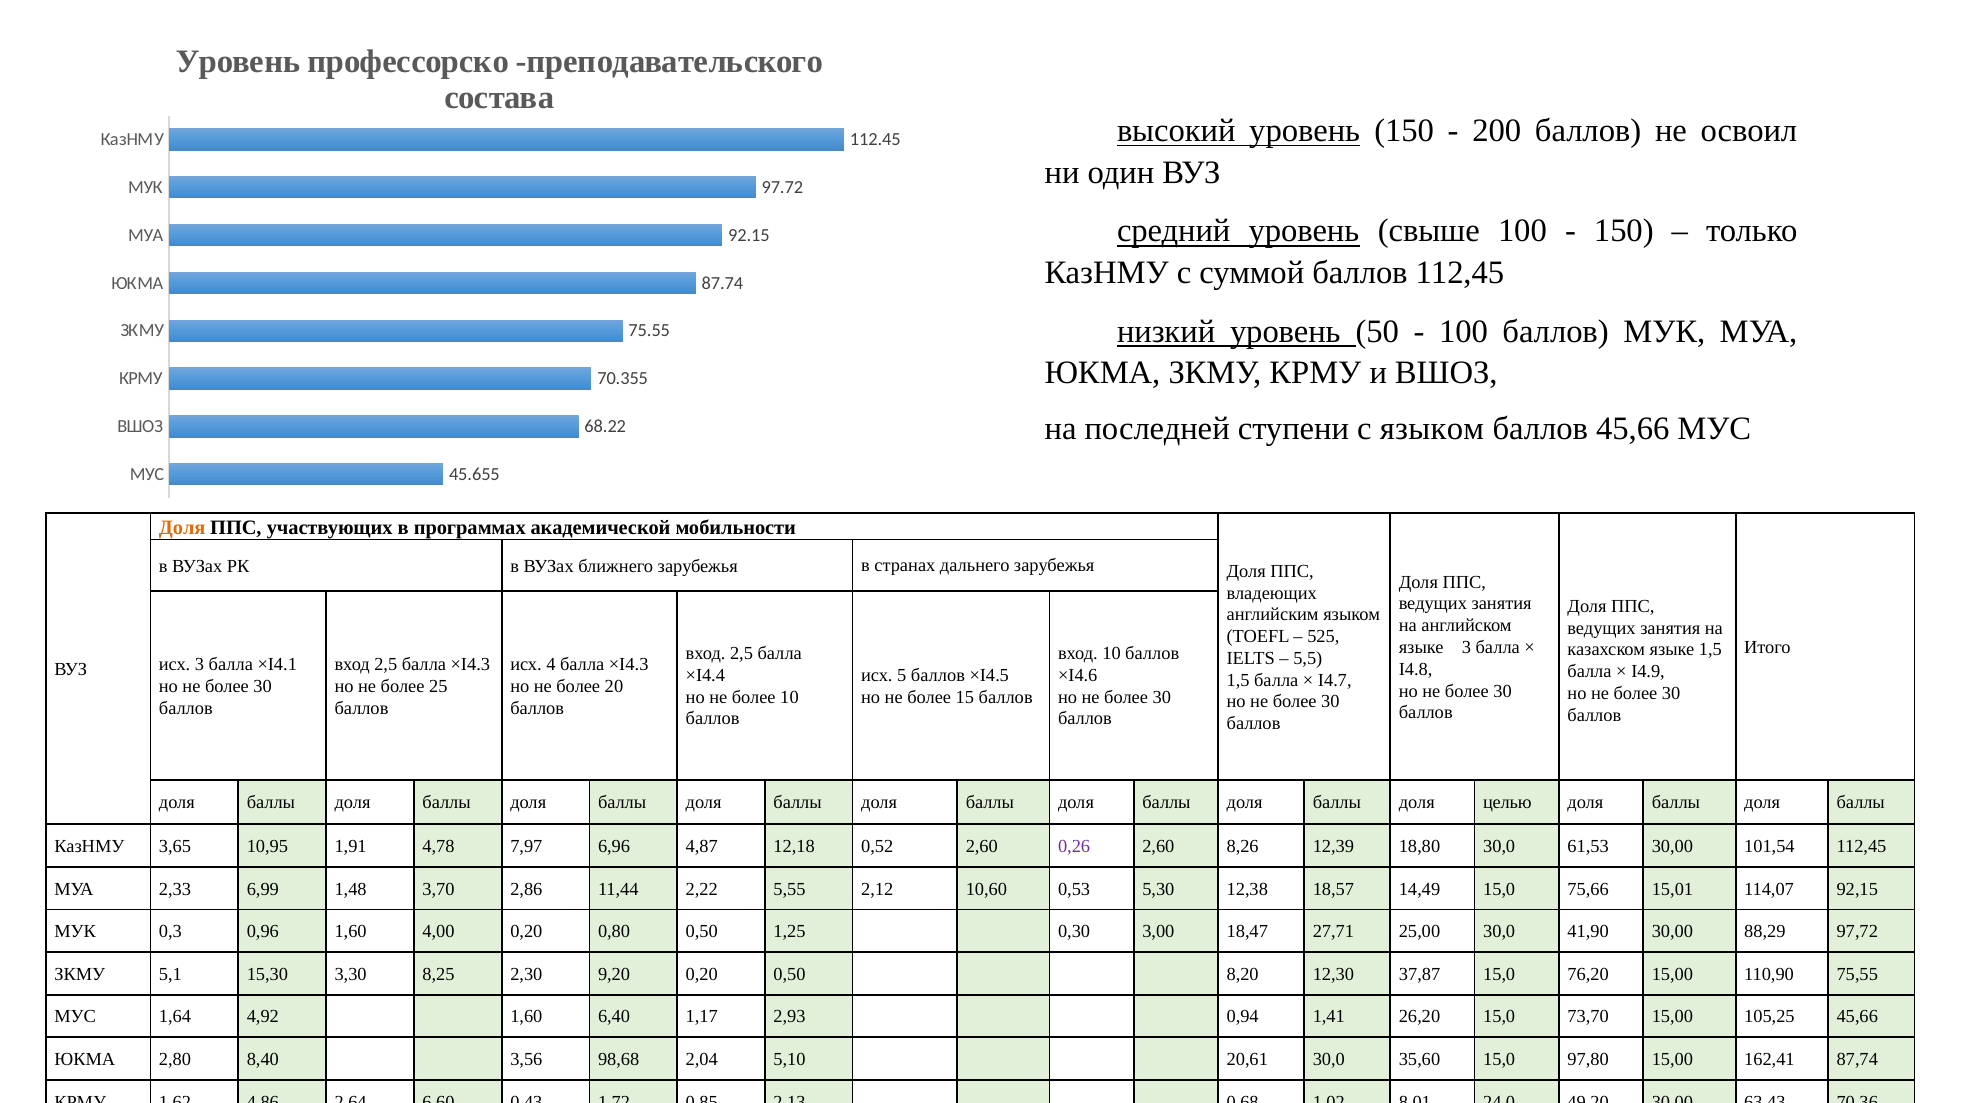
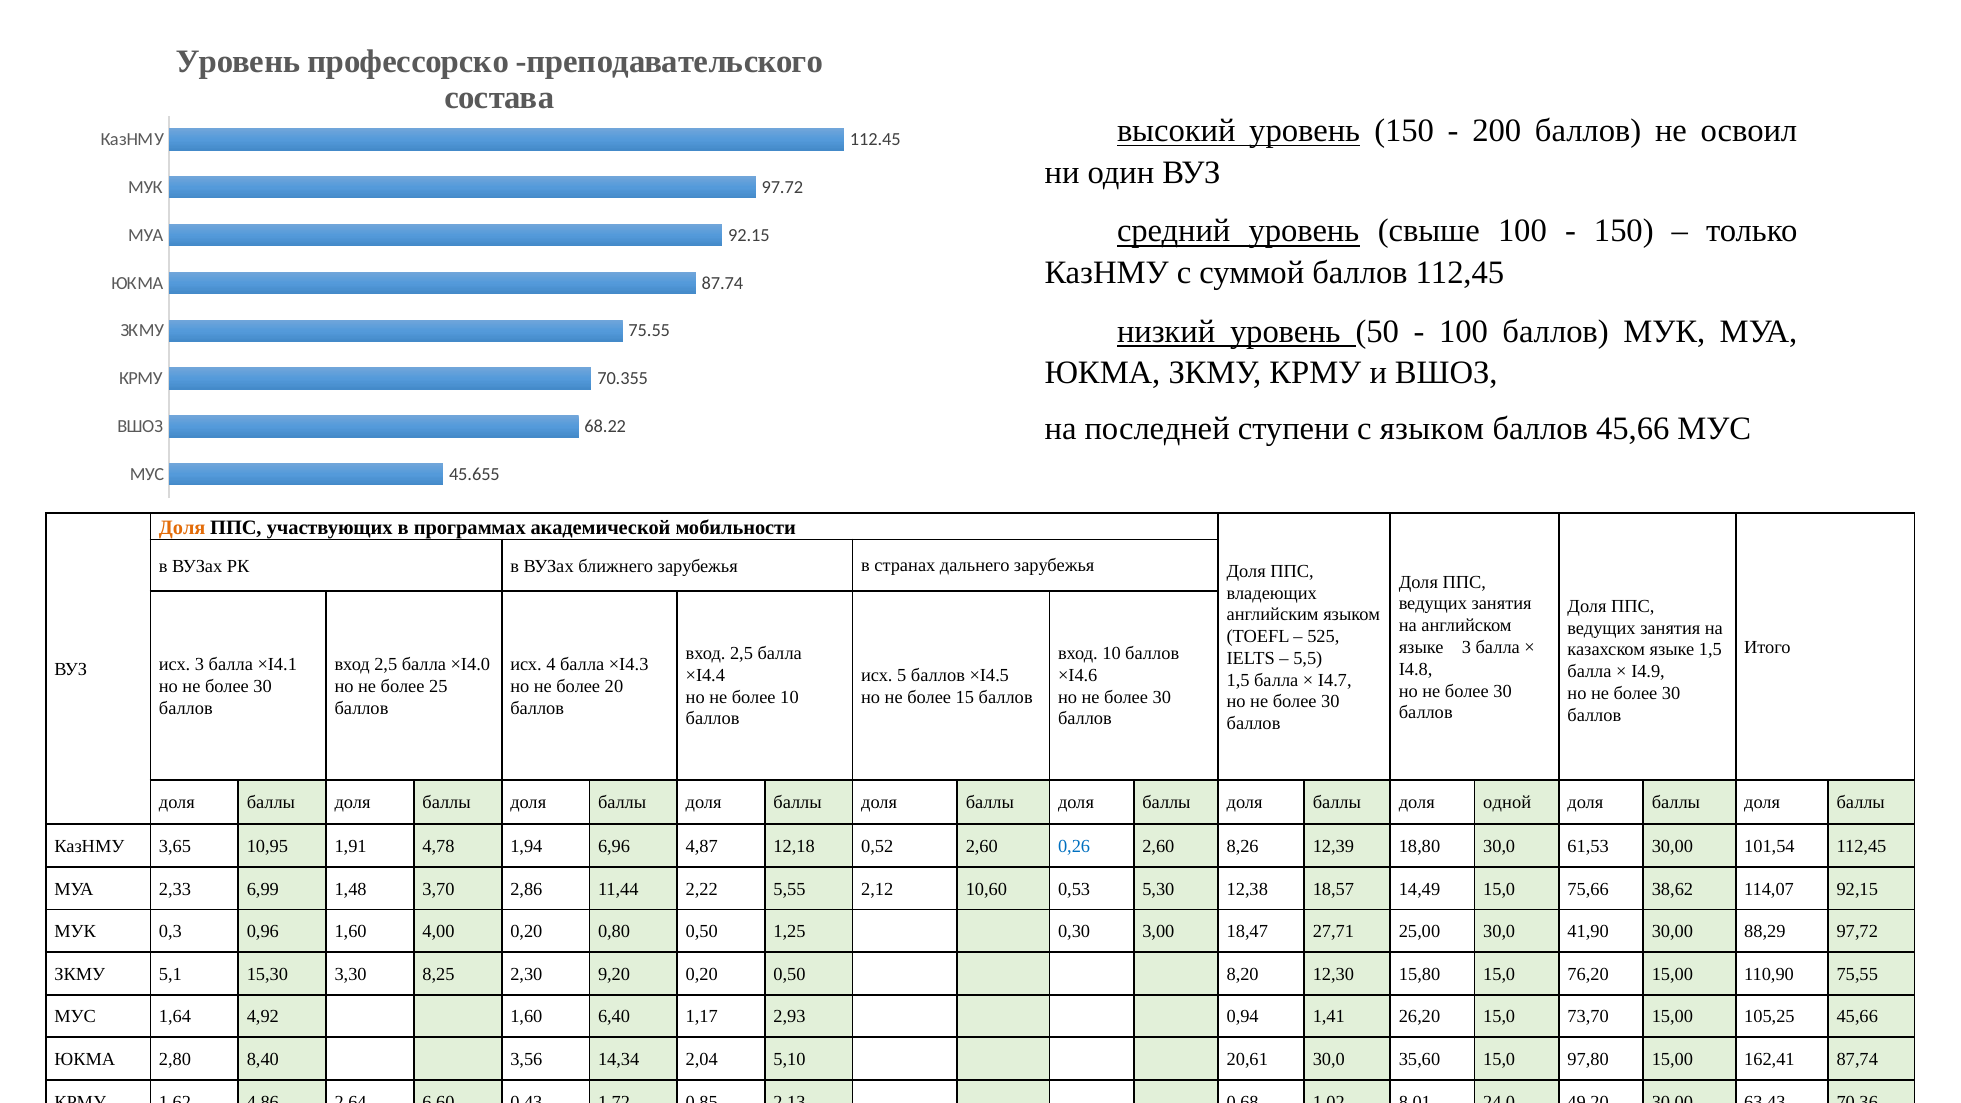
2,5 балла ×I4.3: ×I4.3 -> ×I4.0
целью: целью -> одной
7,97: 7,97 -> 1,94
0,26 colour: purple -> blue
15,01: 15,01 -> 38,62
37,87: 37,87 -> 15,80
98,68: 98,68 -> 14,34
